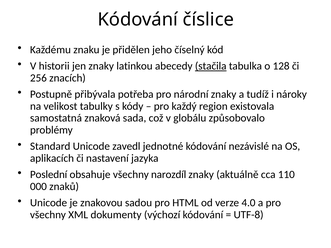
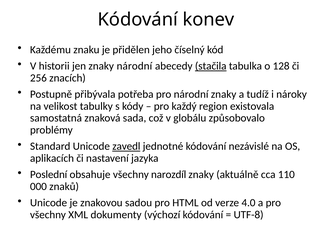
číslice: číslice -> konev
znaky latinkou: latinkou -> národní
zavedl underline: none -> present
